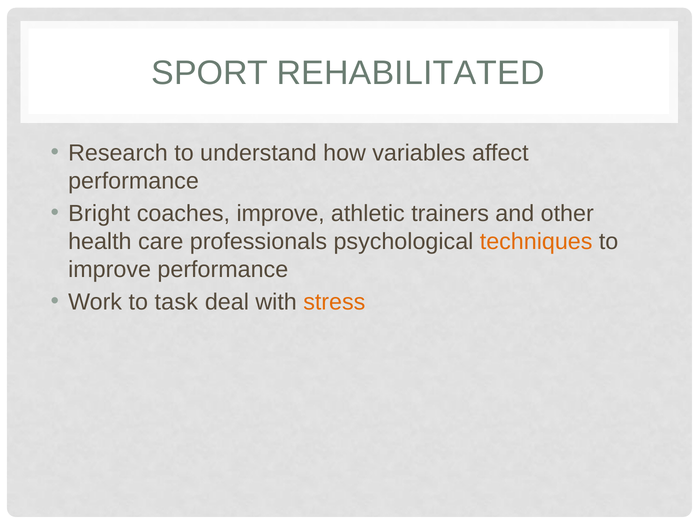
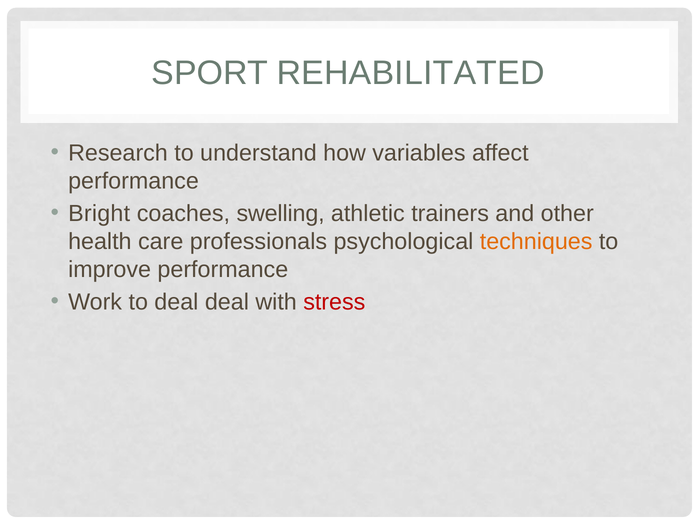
coaches improve: improve -> swelling
to task: task -> deal
stress colour: orange -> red
